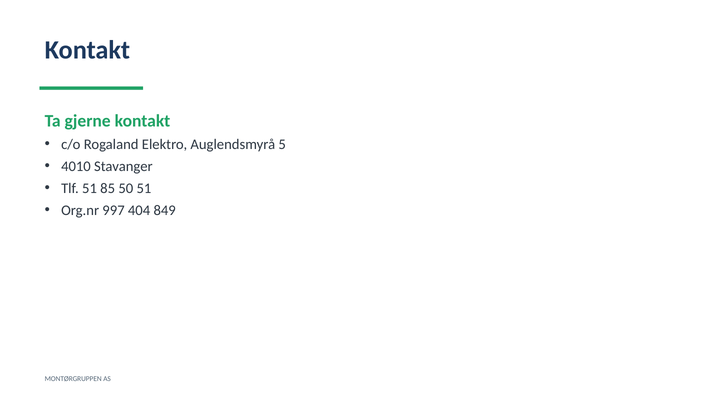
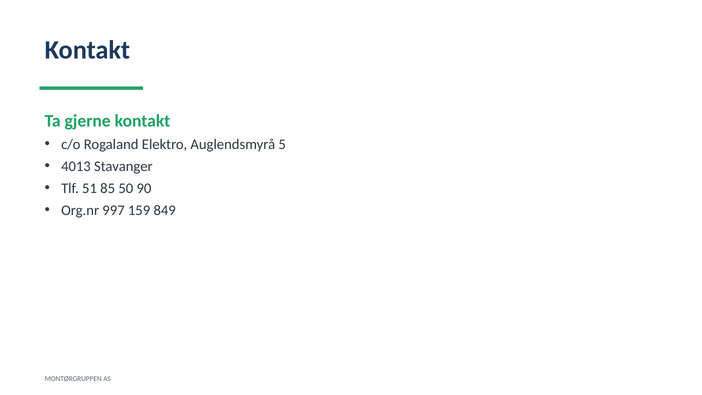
4010: 4010 -> 4013
50 51: 51 -> 90
404: 404 -> 159
